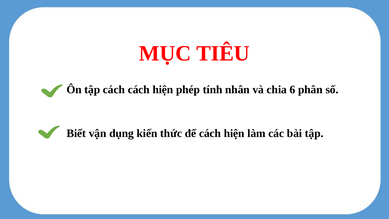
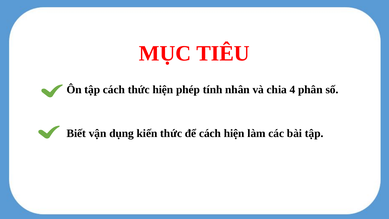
cách cách: cách -> thức
6: 6 -> 4
